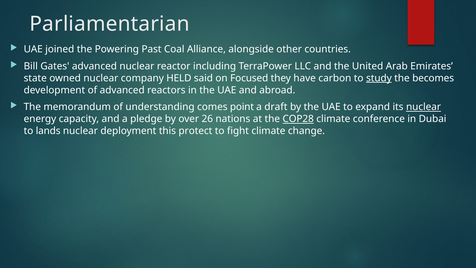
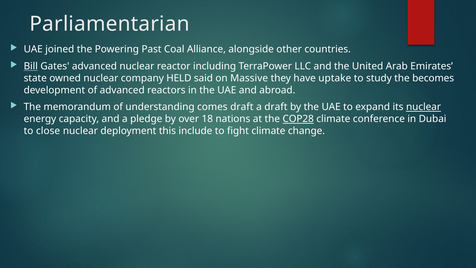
Bill underline: none -> present
Focused: Focused -> Massive
carbon: carbon -> uptake
study underline: present -> none
comes point: point -> draft
26: 26 -> 18
lands: lands -> close
protect: protect -> include
